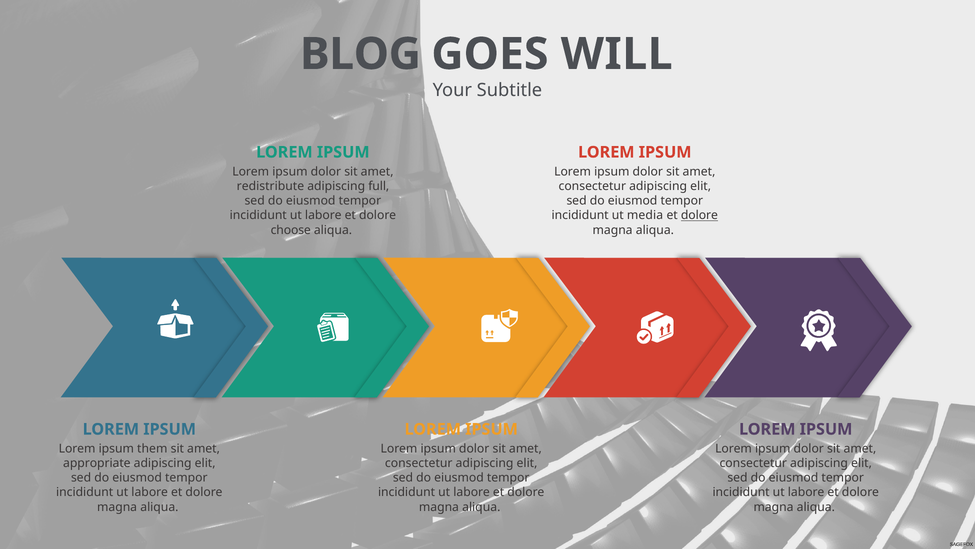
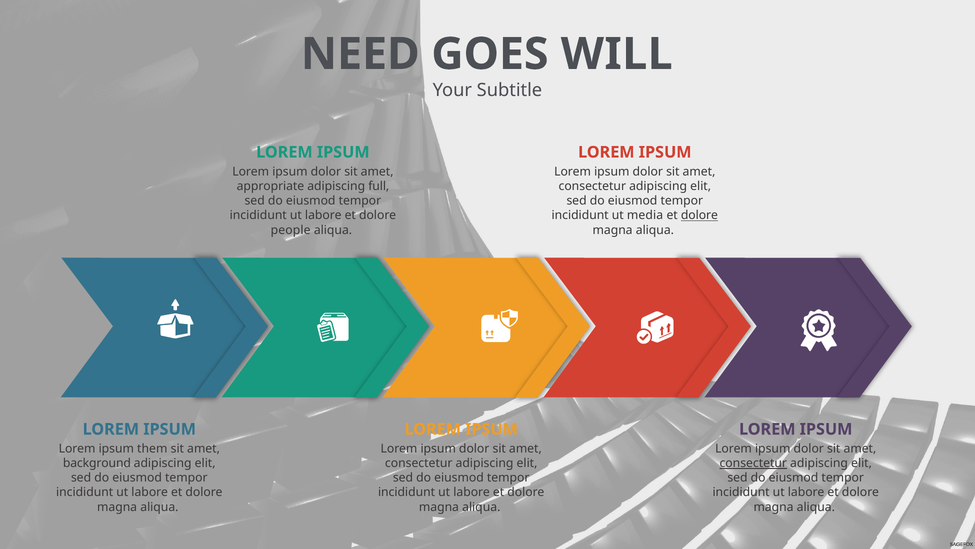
BLOG: BLOG -> NEED
redistribute: redistribute -> appropriate
choose: choose -> people
appropriate: appropriate -> background
consectetur at (753, 463) underline: none -> present
